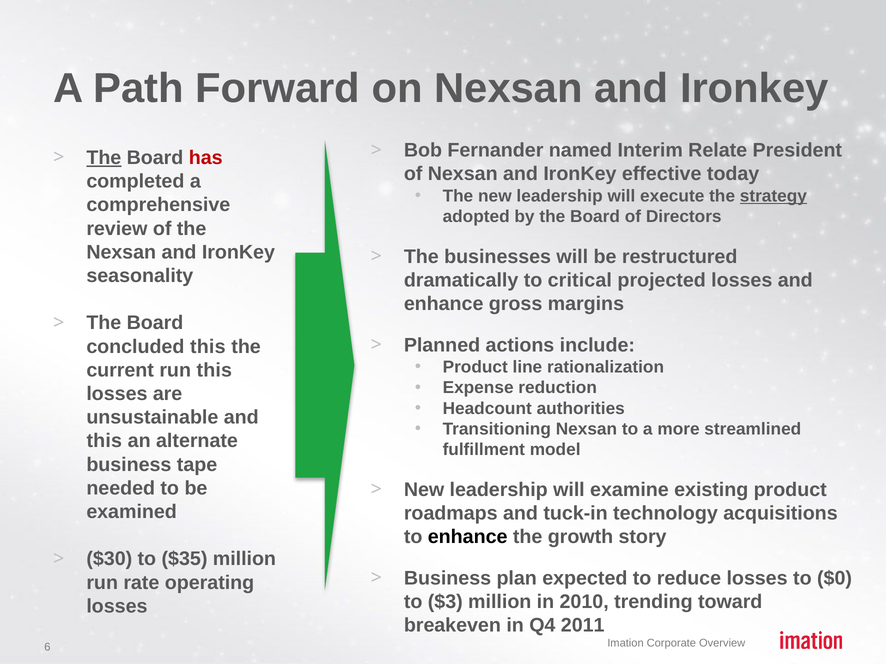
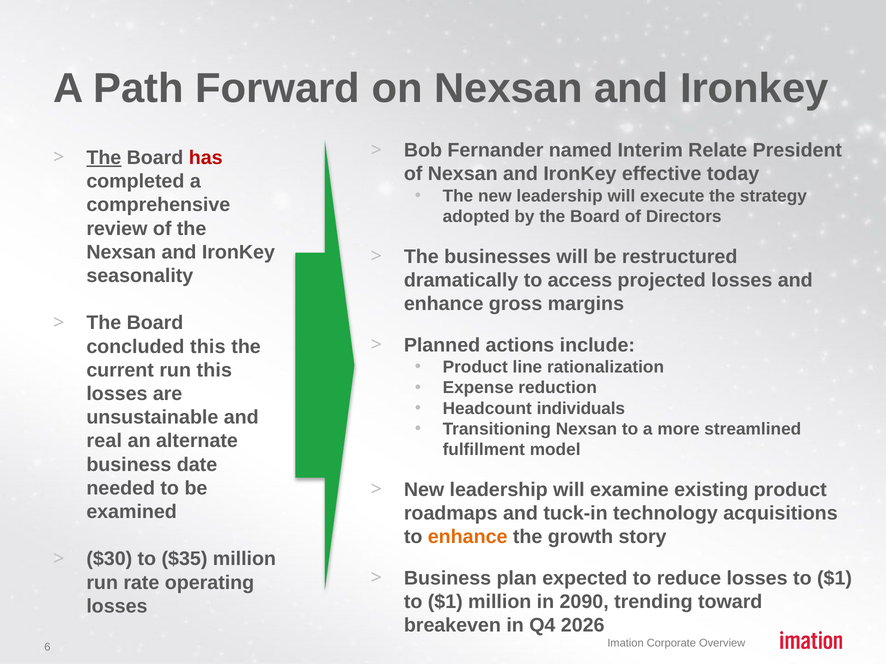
strategy underline: present -> none
critical: critical -> access
authorities: authorities -> individuals
this at (104, 441): this -> real
tape: tape -> date
enhance at (468, 537) colour: black -> orange
losses to $0: $0 -> $1
$3 at (445, 602): $3 -> $1
2010: 2010 -> 2090
2011: 2011 -> 2026
